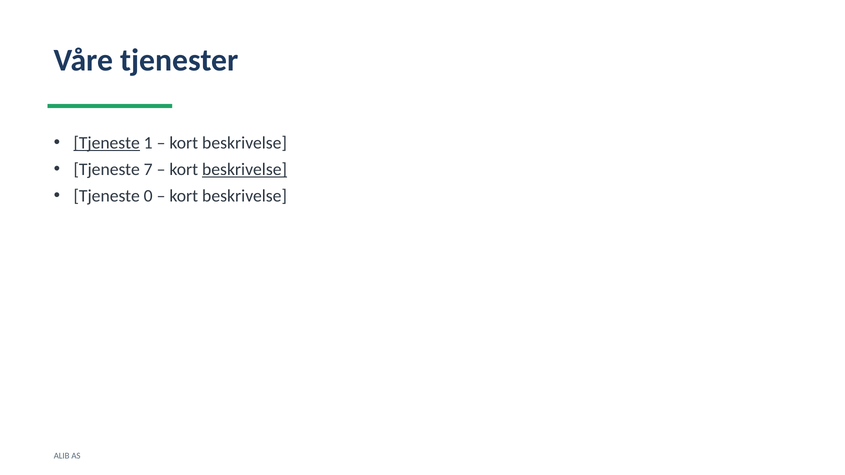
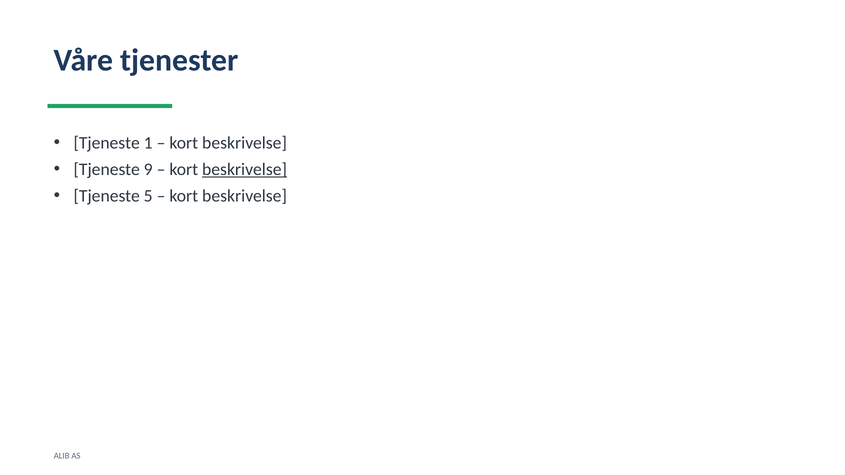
Tjeneste at (107, 143) underline: present -> none
7: 7 -> 9
0: 0 -> 5
